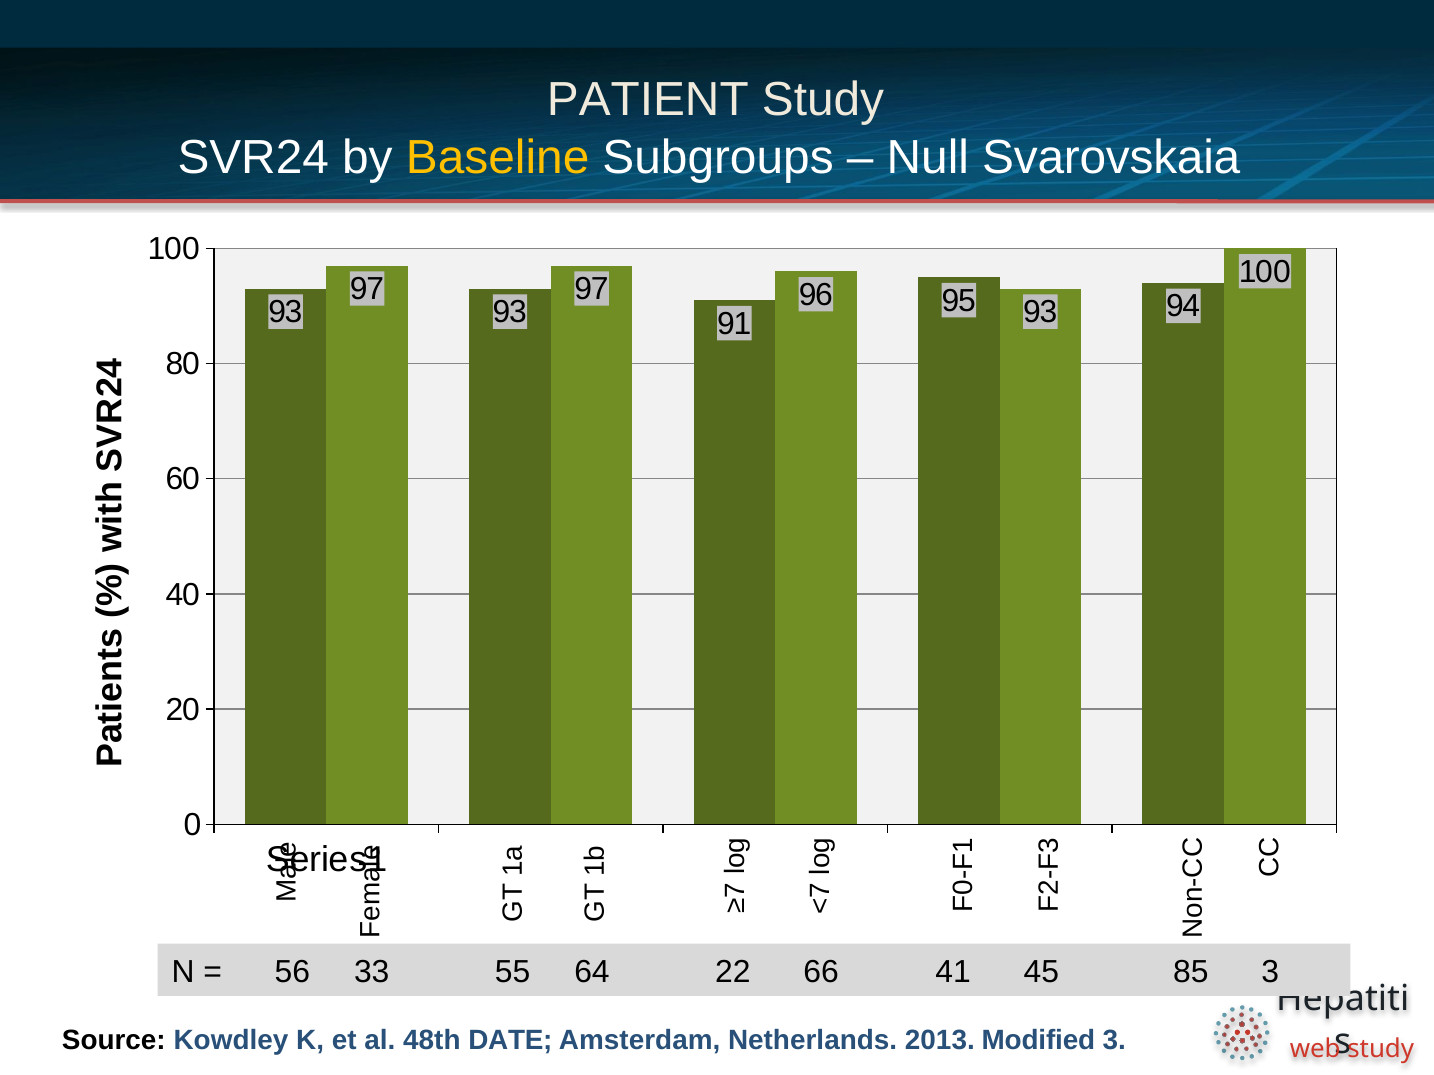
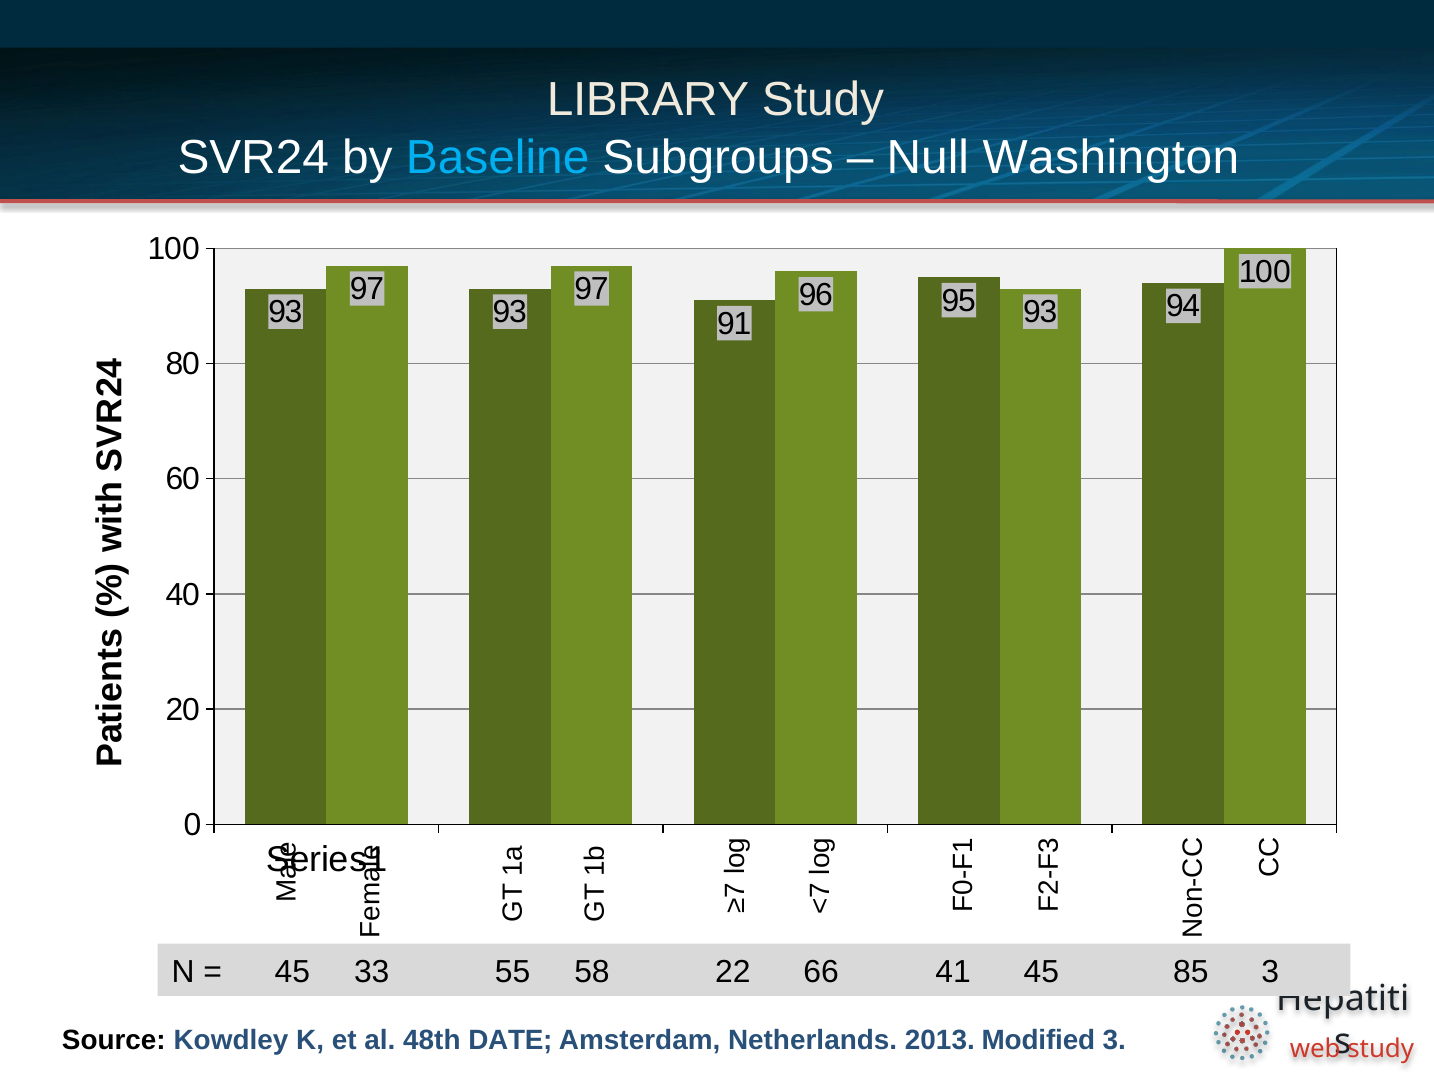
PATIENT: PATIENT -> LIBRARY
Baseline colour: yellow -> light blue
Svarovskaia: Svarovskaia -> Washington
56 at (292, 972): 56 -> 45
64: 64 -> 58
